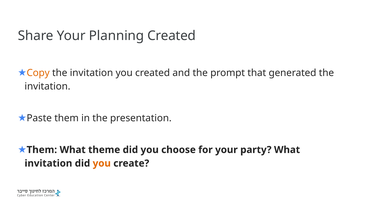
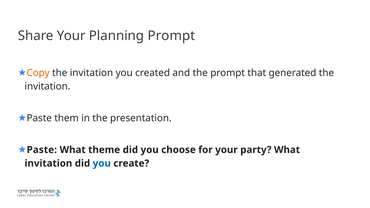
Planning Created: Created -> Prompt
Them at (42, 150): Them -> Paste
you at (102, 163) colour: orange -> blue
